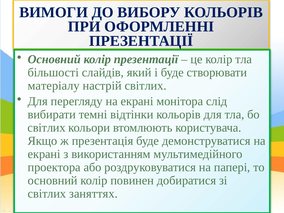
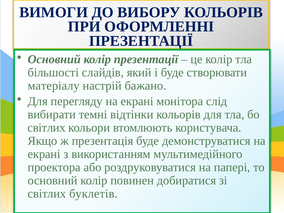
настрій світлих: світлих -> бажано
заняттях: заняттях -> буклетів
